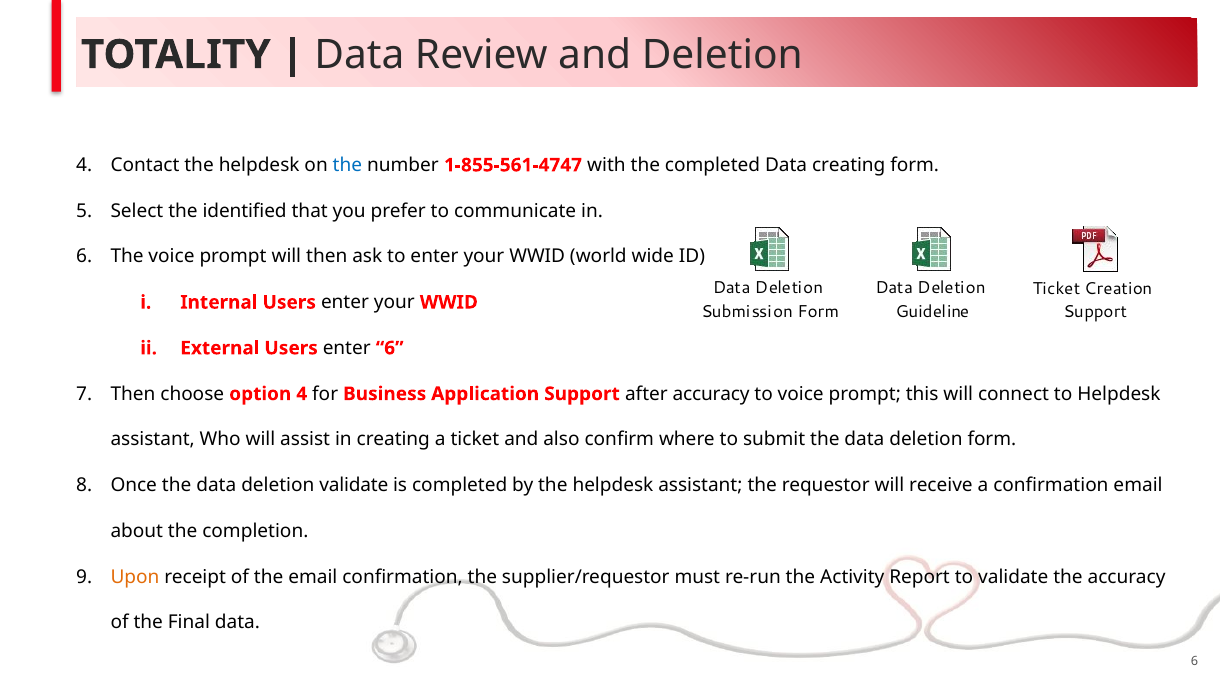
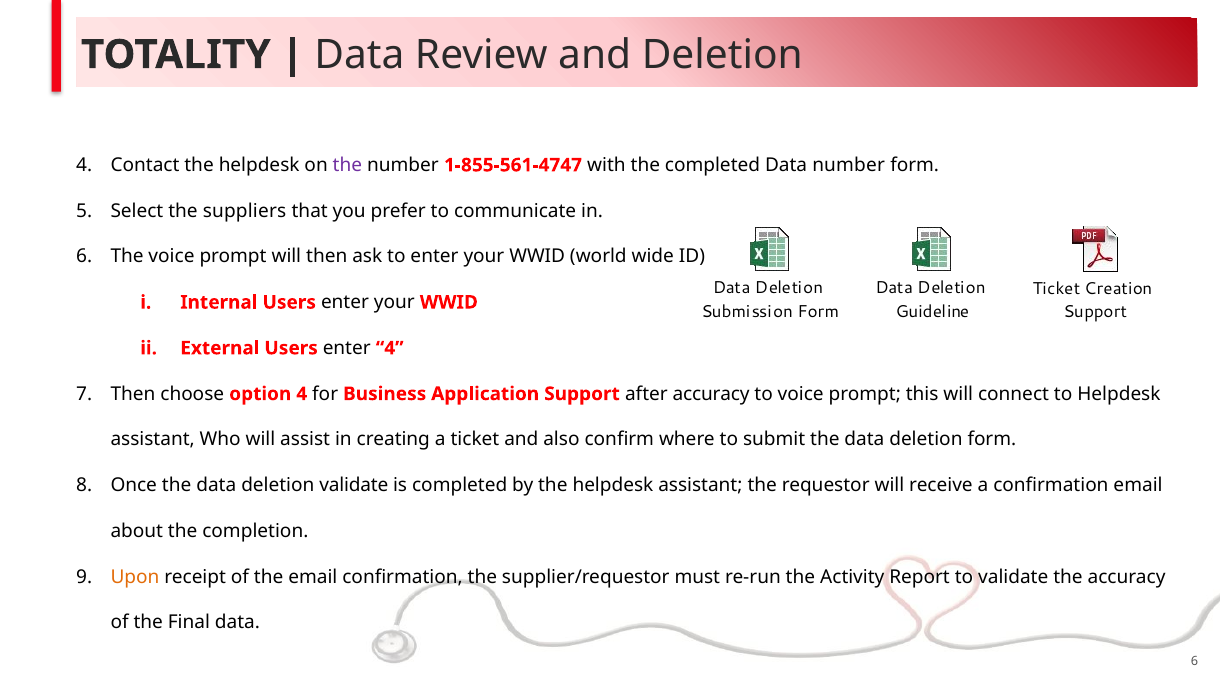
the at (347, 165) colour: blue -> purple
Data creating: creating -> number
identified: identified -> suppliers
enter 6: 6 -> 4
